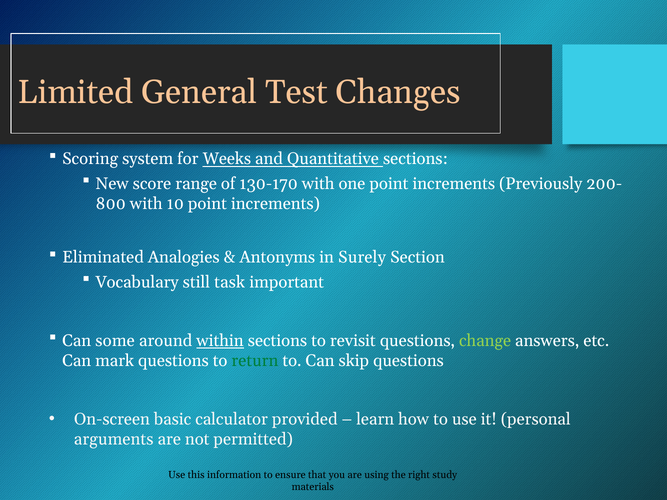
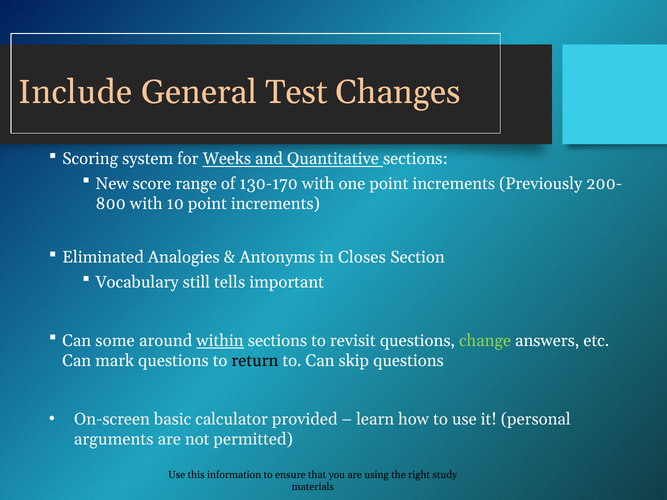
Limited: Limited -> Include
Surely: Surely -> Closes
task: task -> tells
return colour: green -> black
